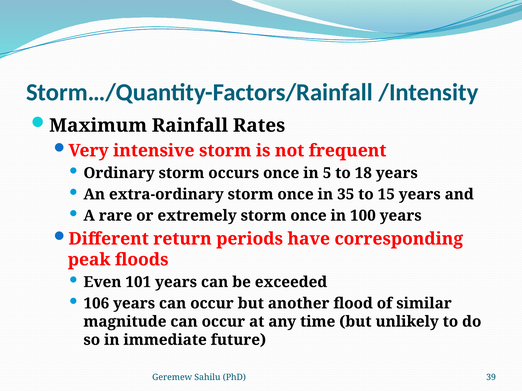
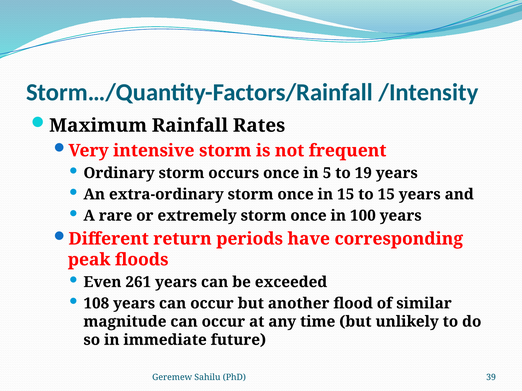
18: 18 -> 19
in 35: 35 -> 15
101: 101 -> 261
106: 106 -> 108
